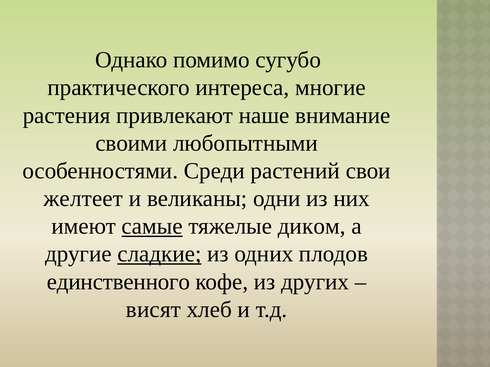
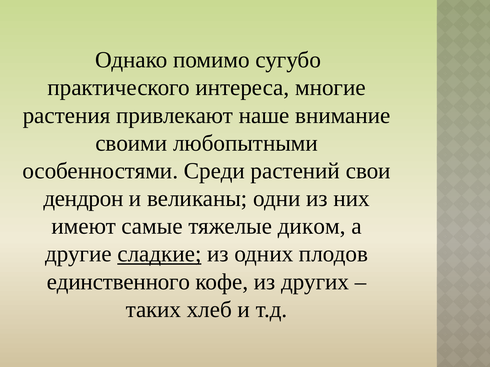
желтеет: желтеет -> дендрон
самые underline: present -> none
висят: висят -> таких
